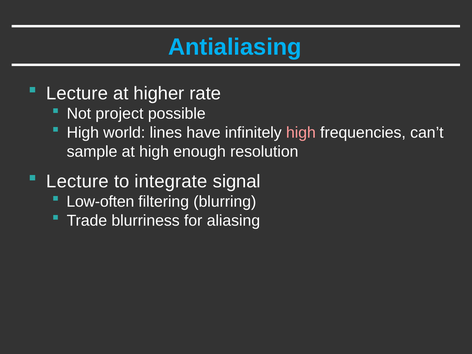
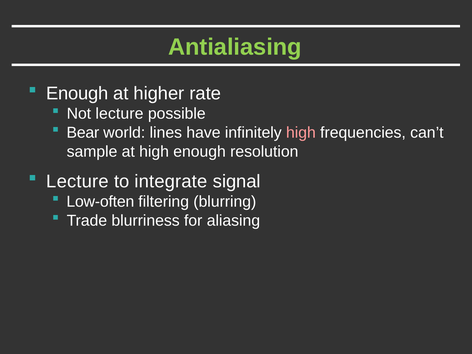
Antialiasing colour: light blue -> light green
Lecture at (77, 93): Lecture -> Enough
Not project: project -> lecture
High at (83, 133): High -> Bear
